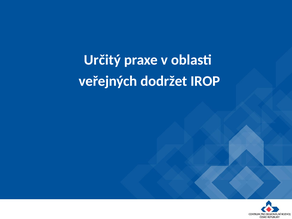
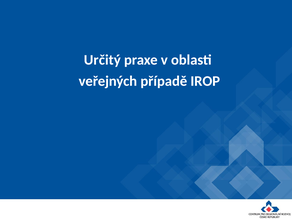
dodržet: dodržet -> případě
